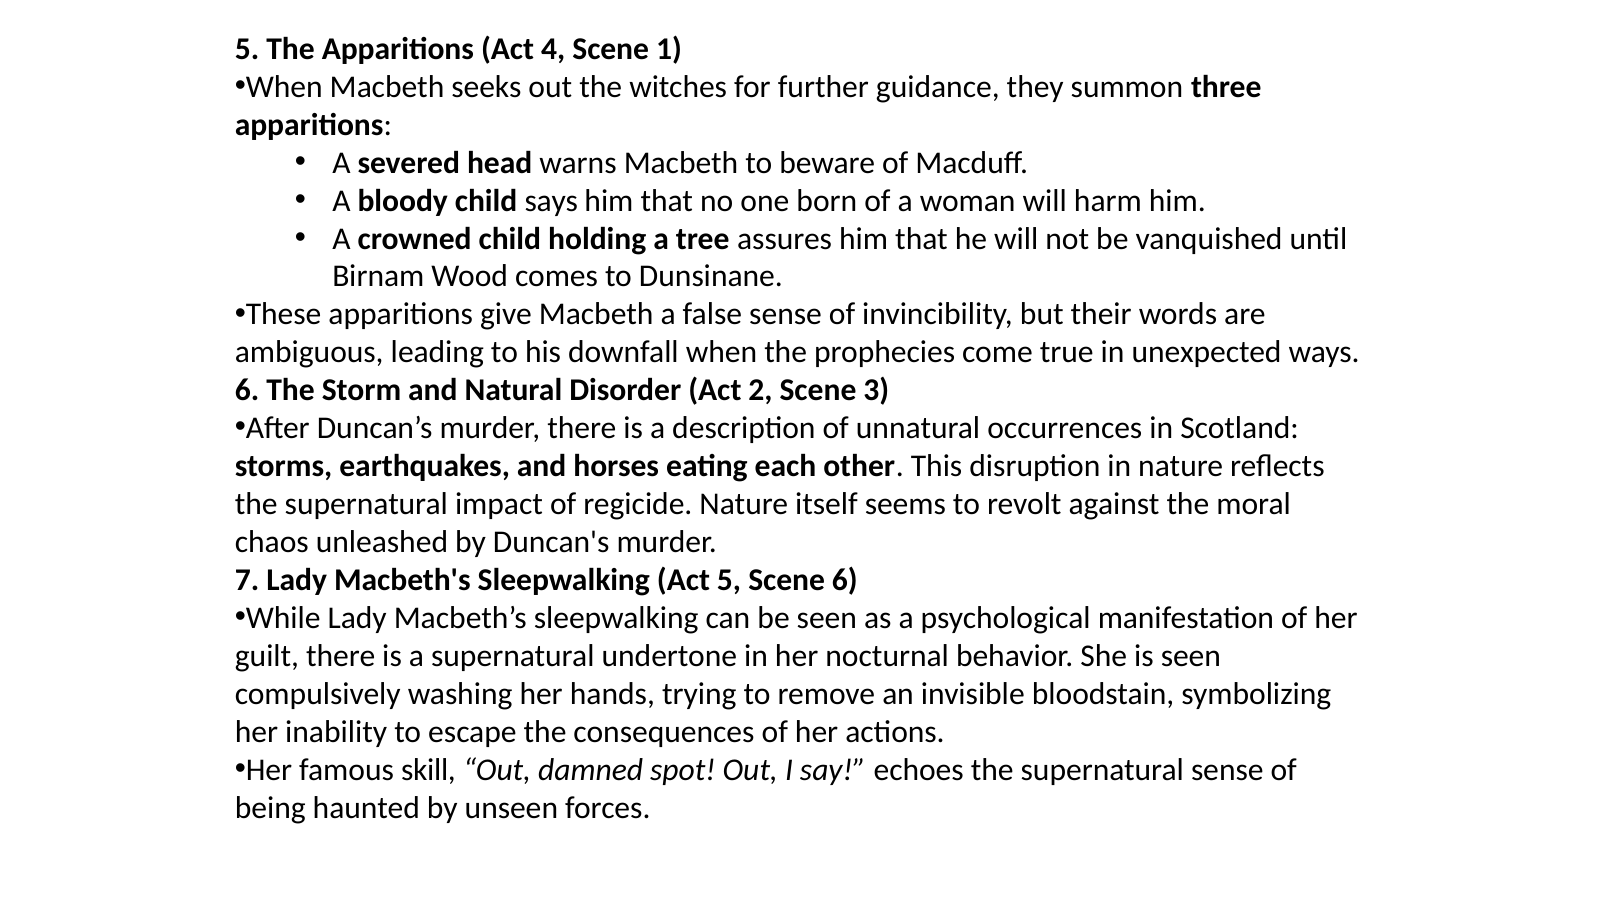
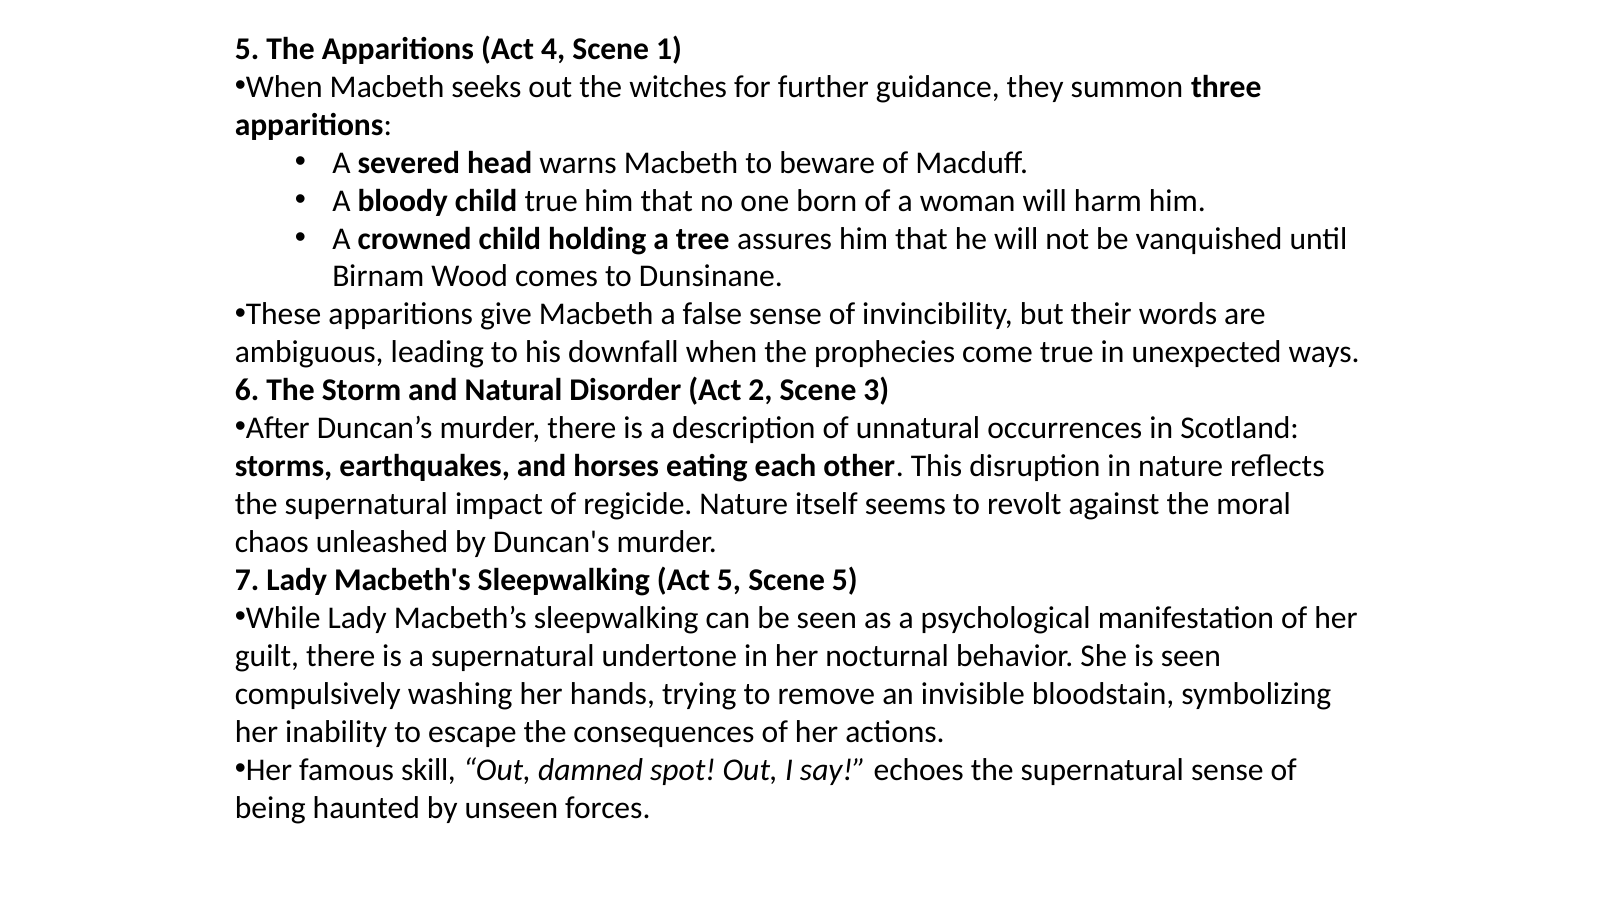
child says: says -> true
Scene 6: 6 -> 5
